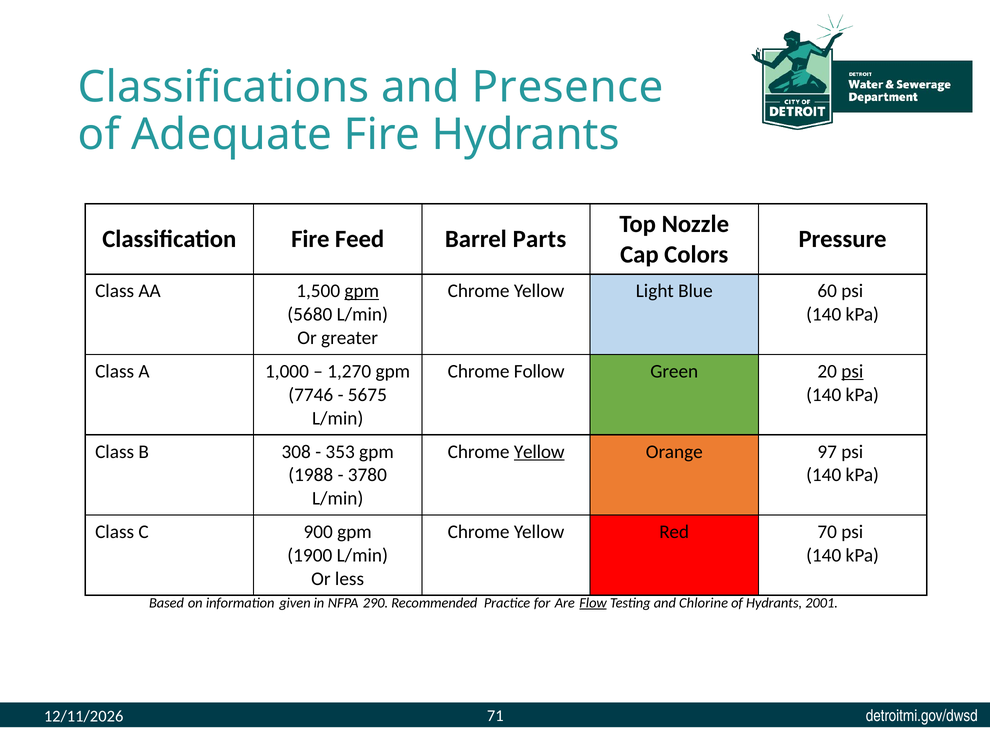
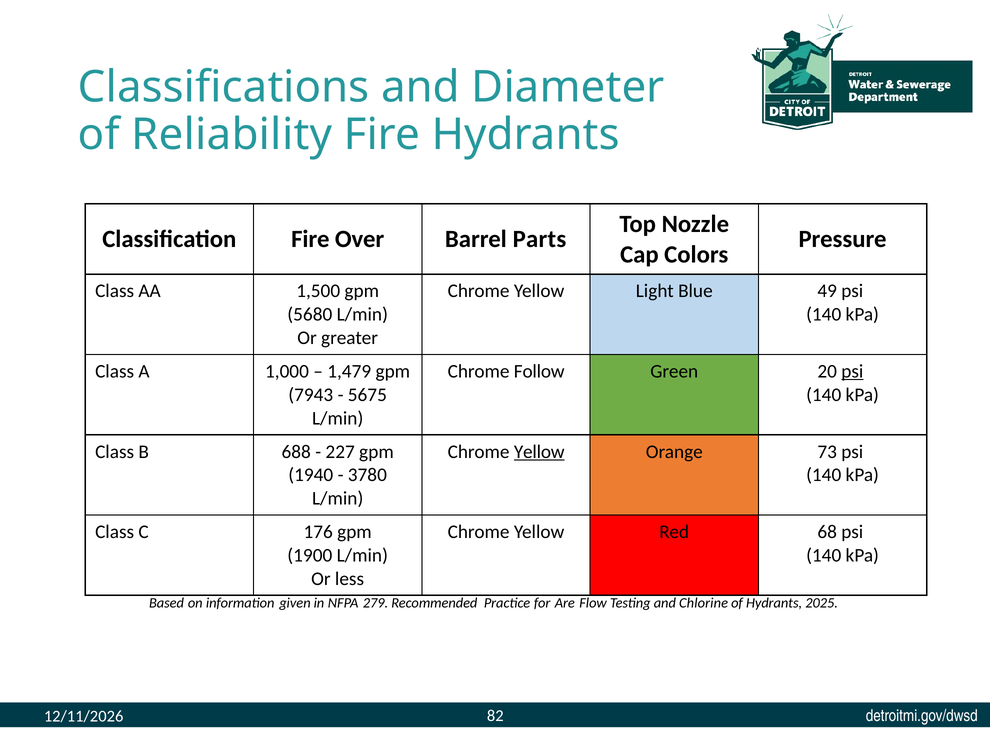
Presence: Presence -> Diameter
Adequate: Adequate -> Reliability
Feed: Feed -> Over
gpm at (362, 291) underline: present -> none
60: 60 -> 49
1,270: 1,270 -> 1,479
7746: 7746 -> 7943
308: 308 -> 688
353: 353 -> 227
97: 97 -> 73
1988: 1988 -> 1940
900: 900 -> 176
70: 70 -> 68
290: 290 -> 279
Flow underline: present -> none
2001: 2001 -> 2025
71: 71 -> 82
